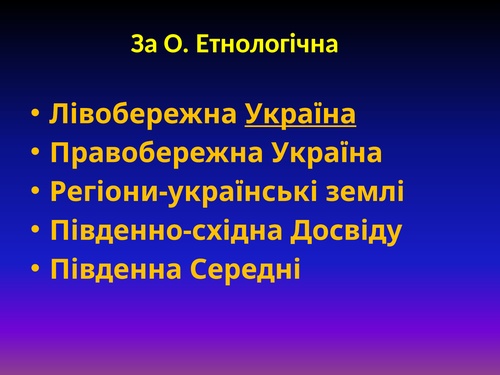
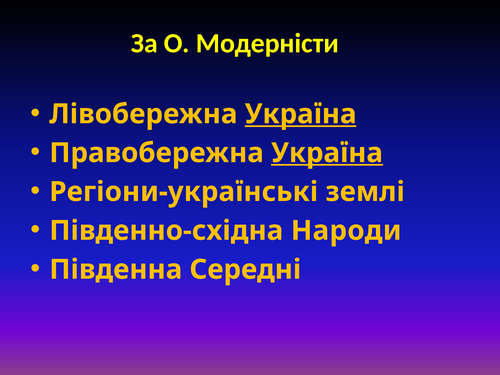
Етнологічна: Етнологічна -> Модерністи
Україна at (327, 153) underline: none -> present
Досвіду: Досвіду -> Народи
